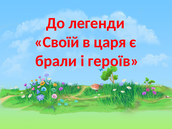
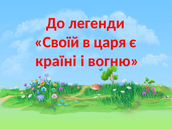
брали: брали -> країні
героїв: героїв -> вогню
